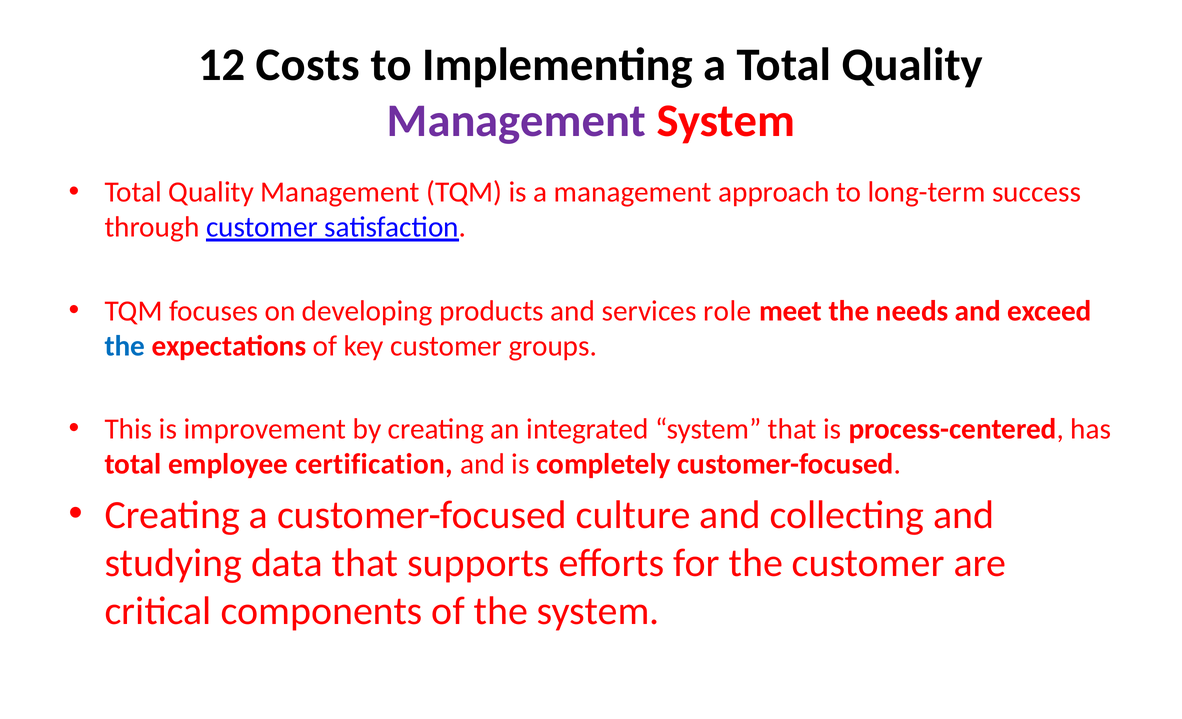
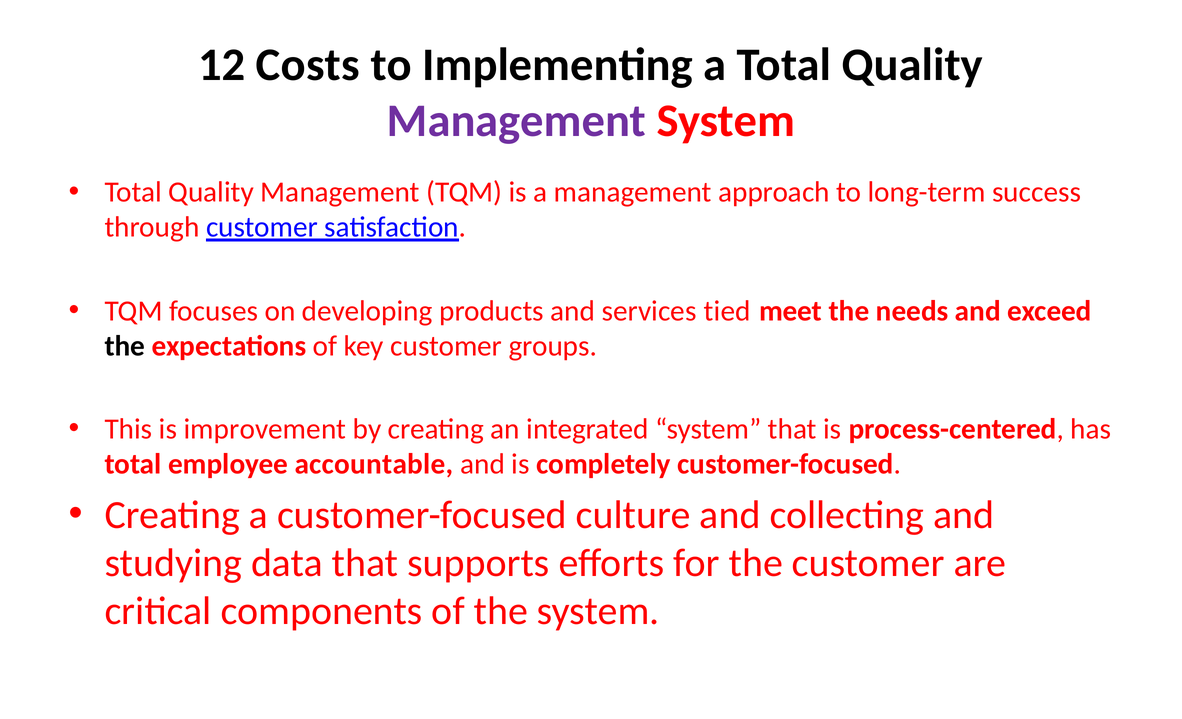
role: role -> tied
the at (125, 346) colour: blue -> black
certification: certification -> accountable
